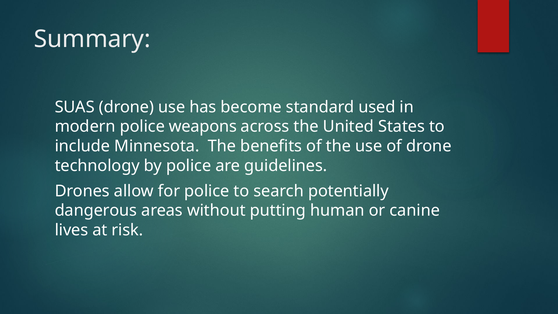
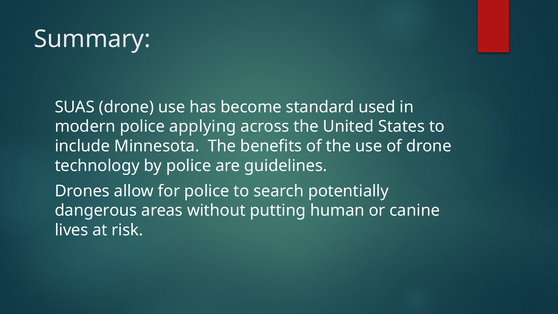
weapons: weapons -> applying
